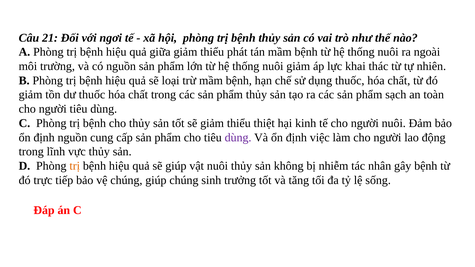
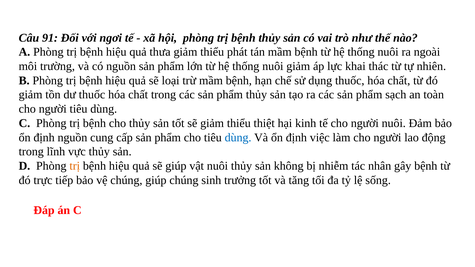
21: 21 -> 91
giữa: giữa -> thưa
dùng at (238, 138) colour: purple -> blue
